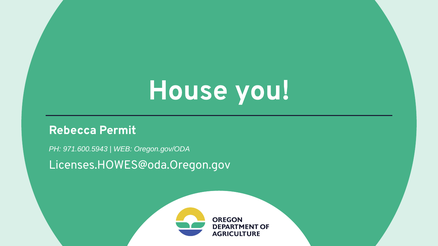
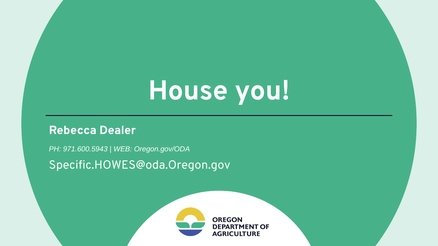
Permit: Permit -> Dealer
Licenses.HOWES@oda.Oregon.gov: Licenses.HOWES@oda.Oregon.gov -> Specific.HOWES@oda.Oregon.gov
